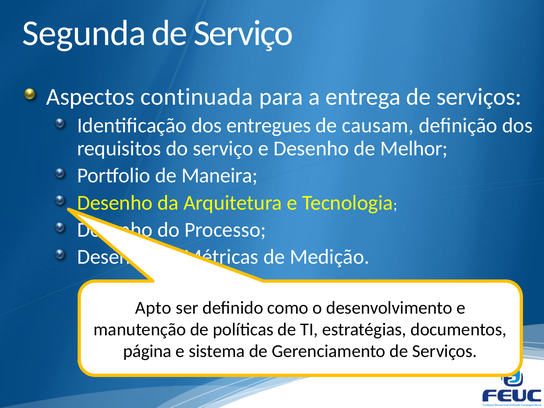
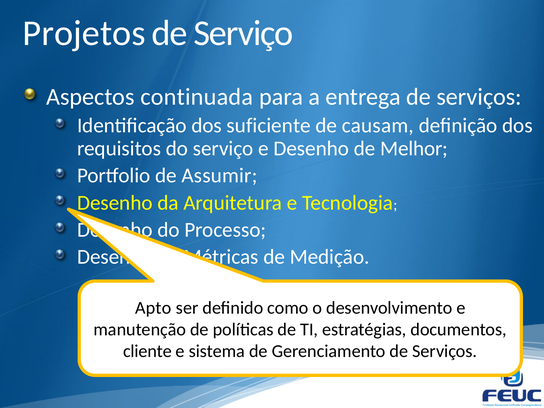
Segunda: Segunda -> Projetos
entregues: entregues -> suficiente
Maneira: Maneira -> Assumir
página: página -> cliente
